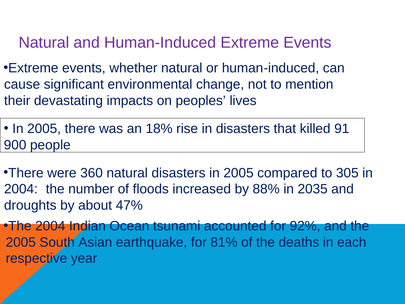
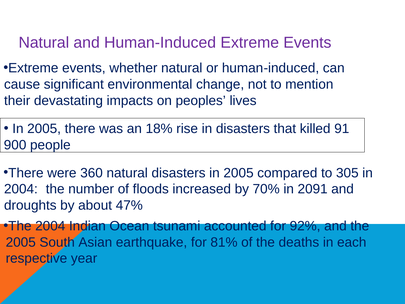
88%: 88% -> 70%
2035: 2035 -> 2091
